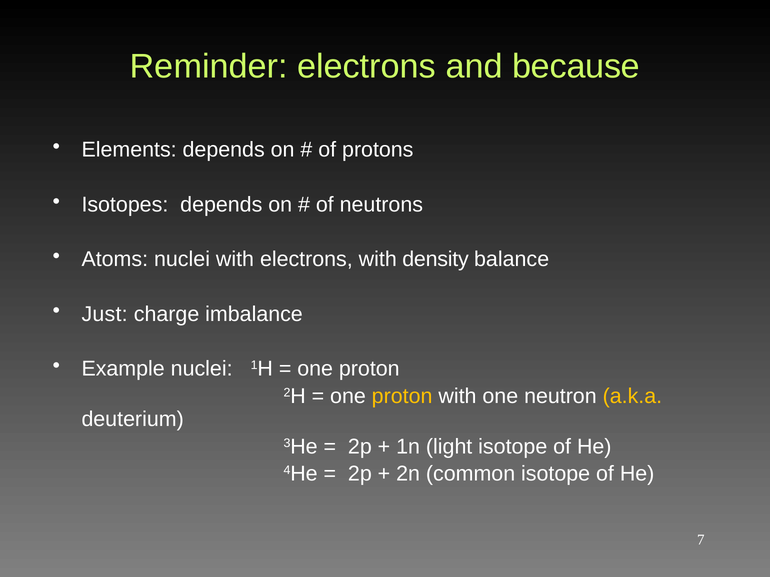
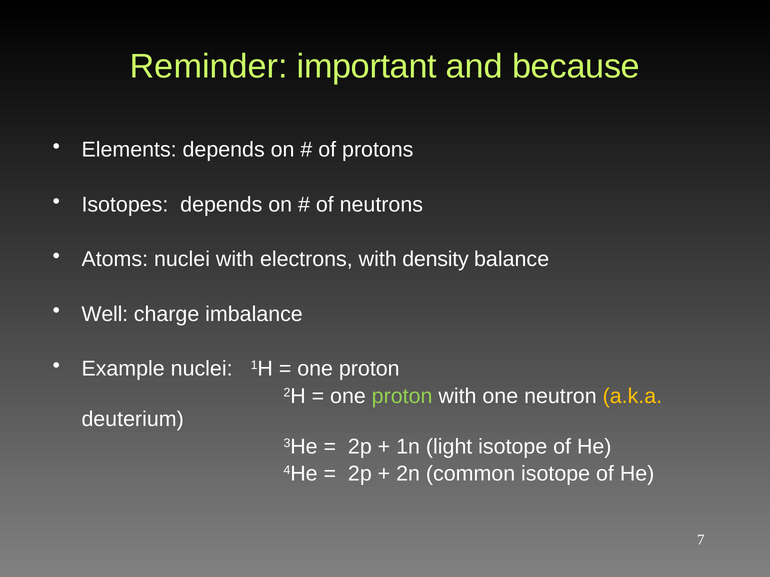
Reminder electrons: electrons -> important
Just: Just -> Well
proton at (402, 396) colour: yellow -> light green
